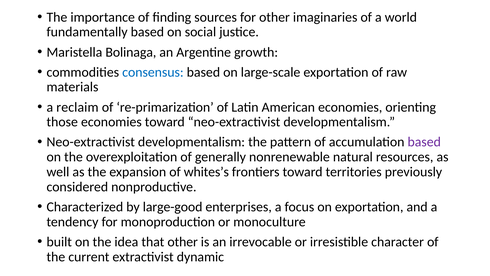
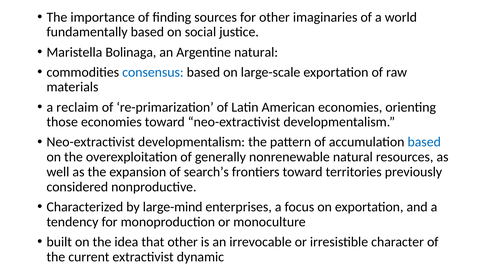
Argentine growth: growth -> natural
based at (424, 142) colour: purple -> blue
whites’s: whites’s -> search’s
large-good: large-good -> large-mind
